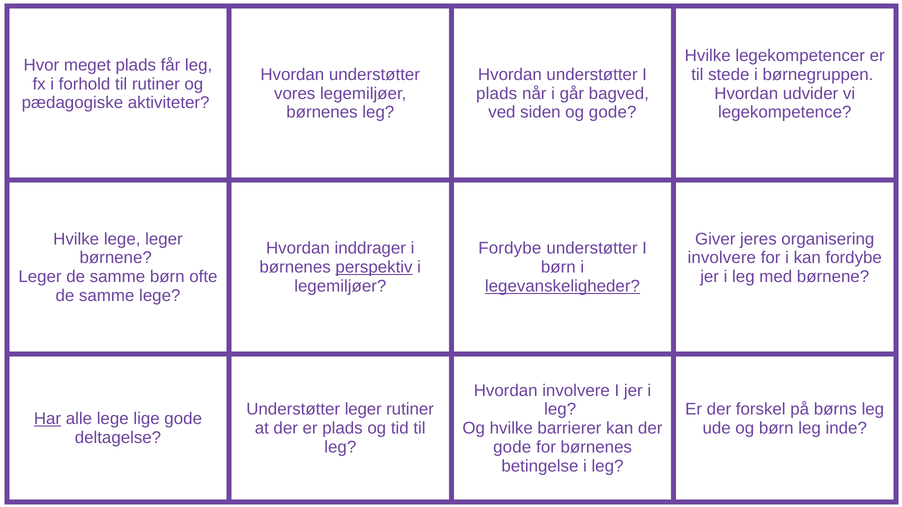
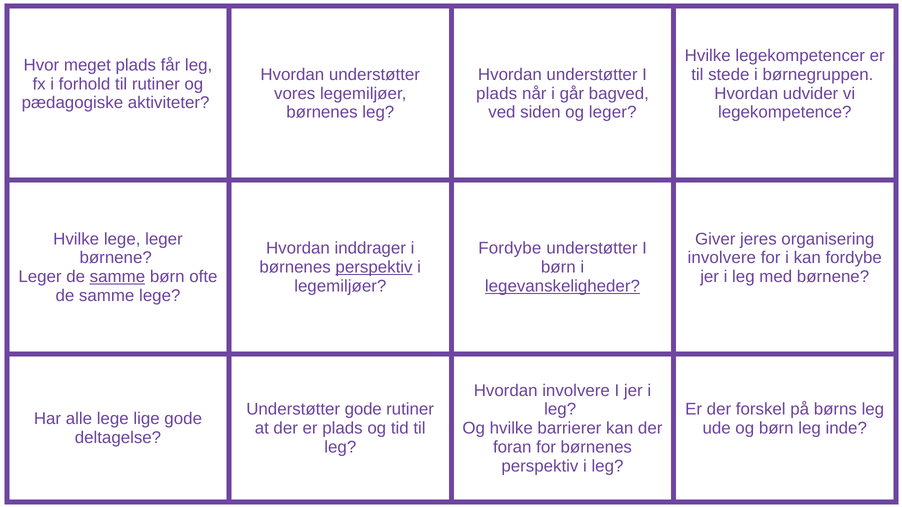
og gode: gode -> leger
samme at (117, 277) underline: none -> present
Understøtter leger: leger -> gode
Har underline: present -> none
gode at (512, 448): gode -> foran
betingelse at (540, 467): betingelse -> perspektiv
